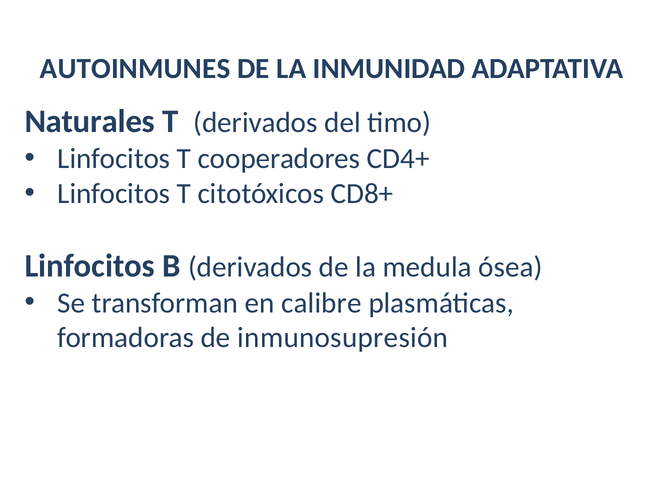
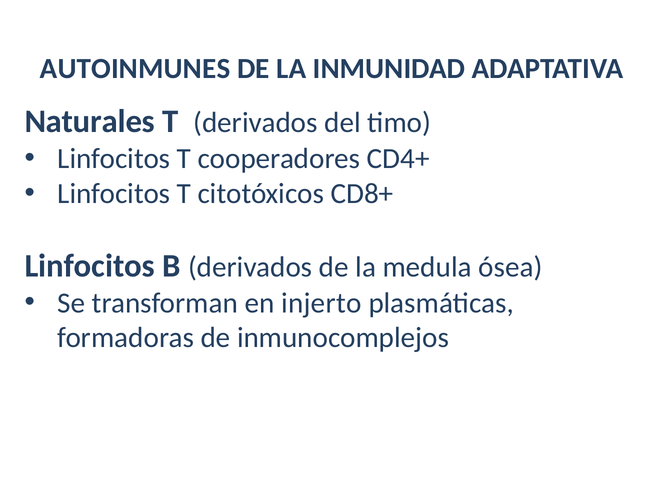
calibre: calibre -> injerto
inmunosupresión: inmunosupresión -> inmunocomplejos
